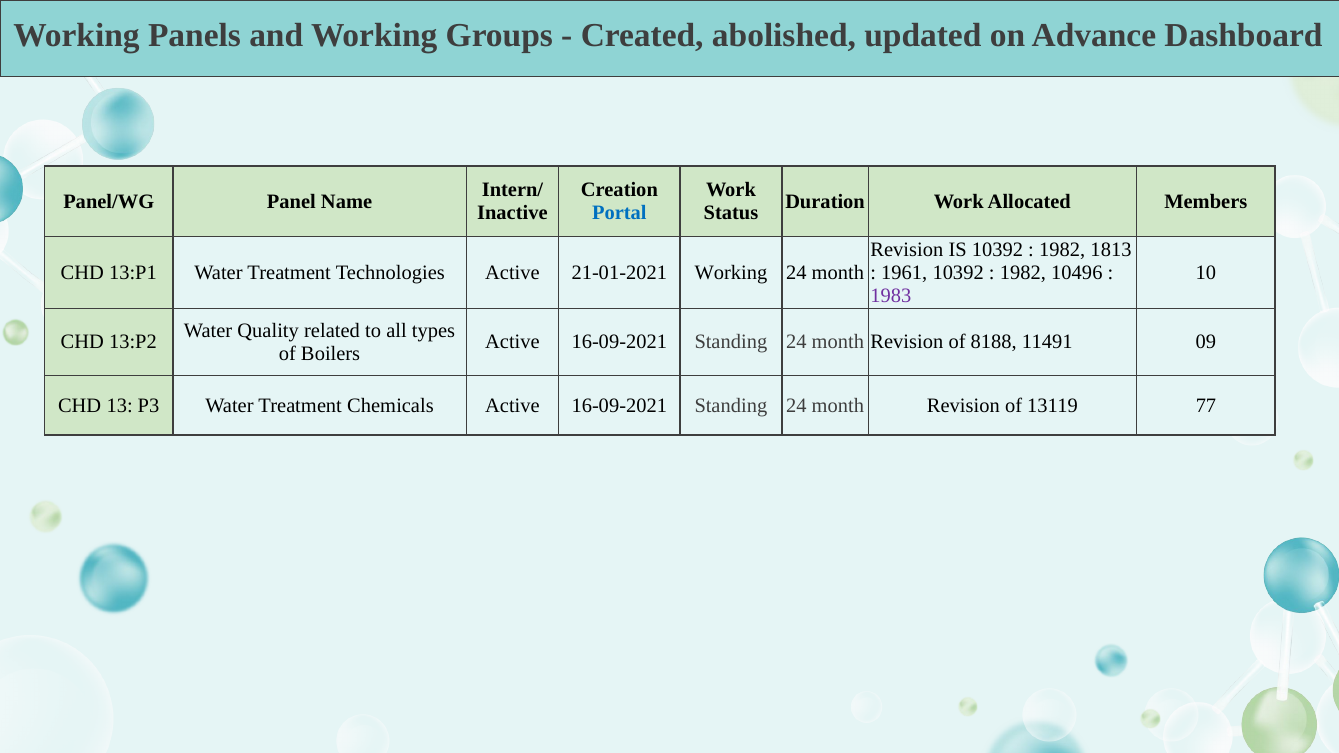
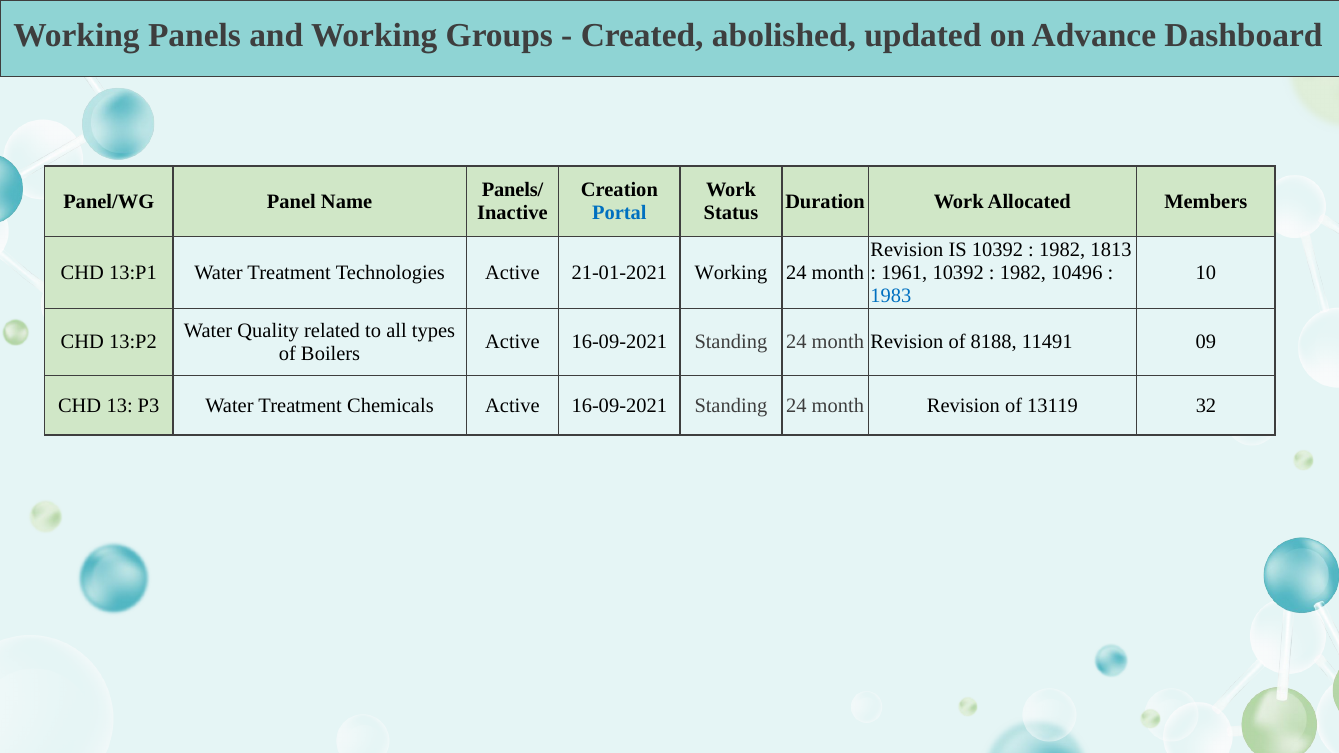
Intern/: Intern/ -> Panels/
1983 colour: purple -> blue
77: 77 -> 32
